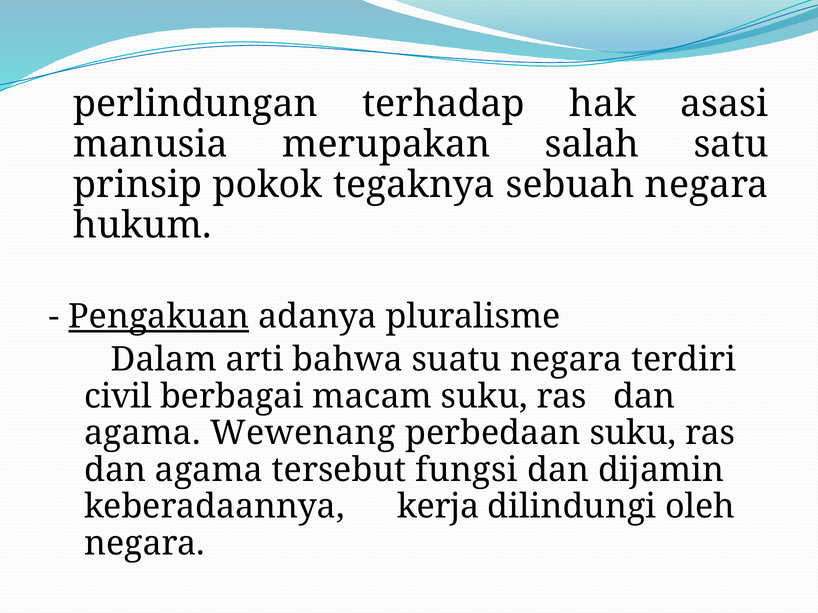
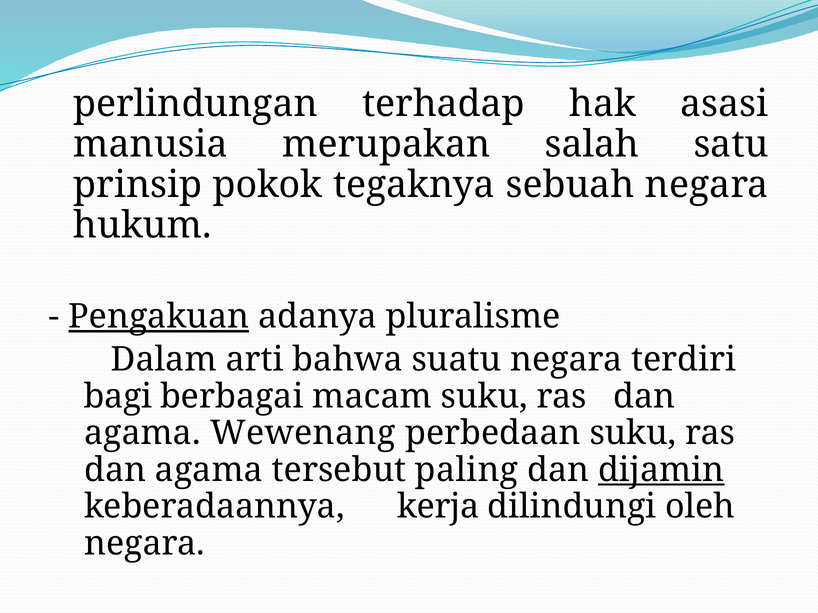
civil: civil -> bagi
fungsi: fungsi -> paling
dijamin underline: none -> present
